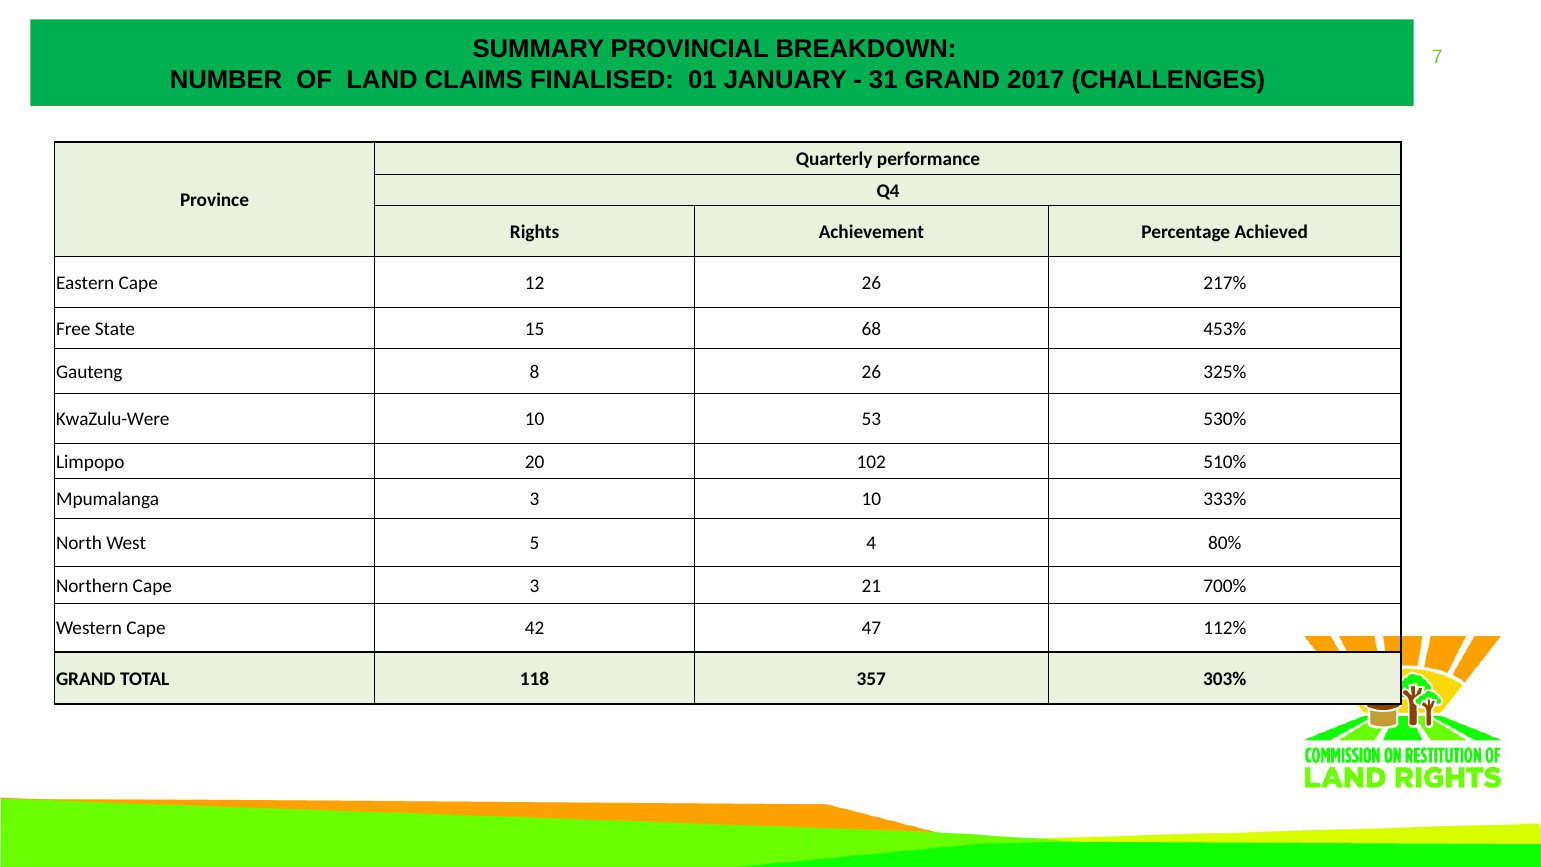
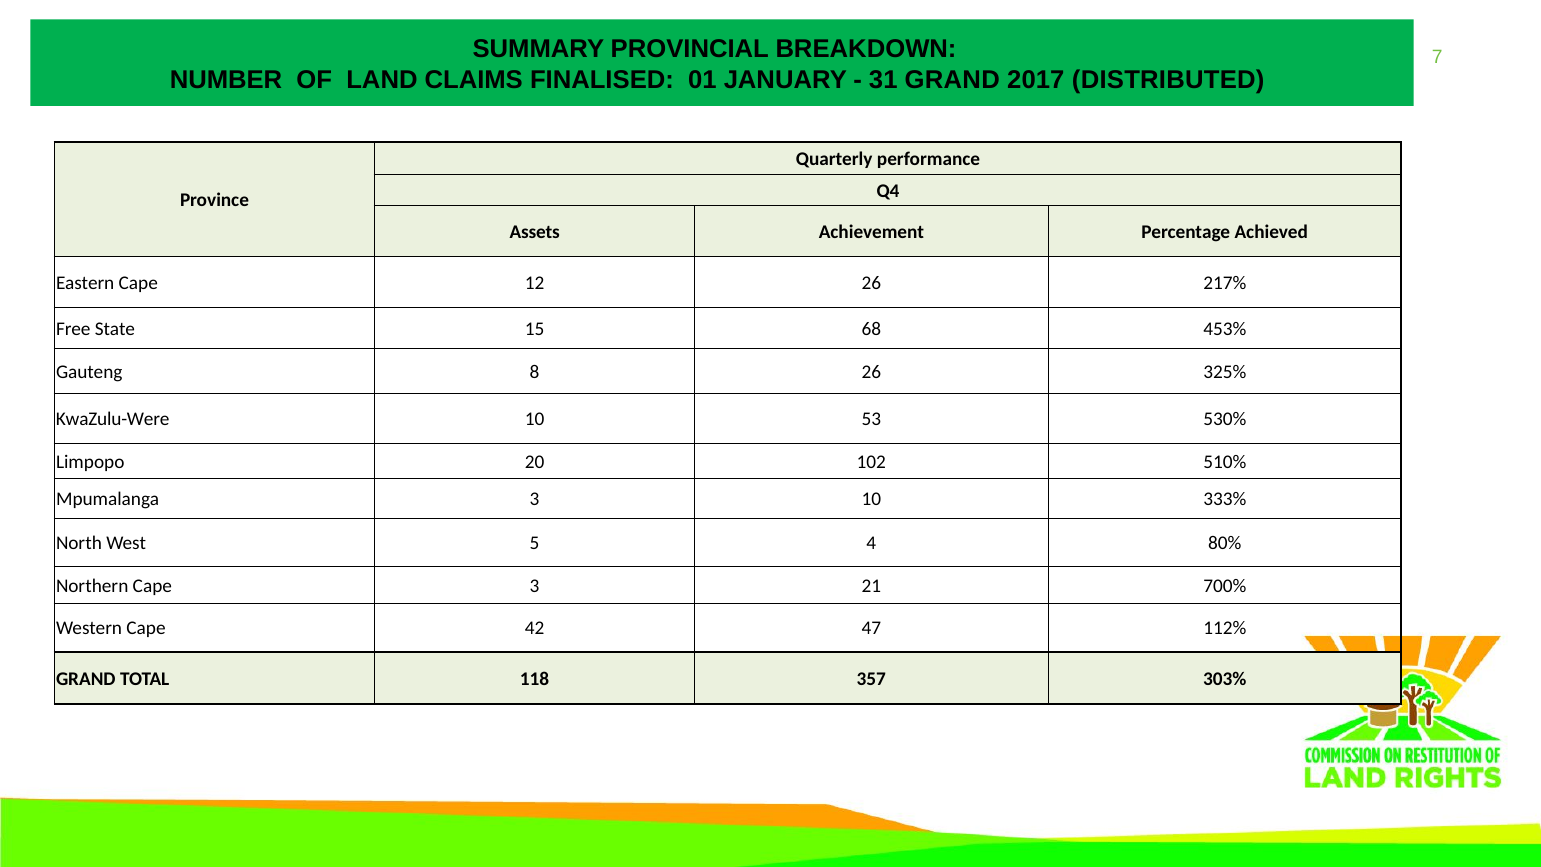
CHALLENGES: CHALLENGES -> DISTRIBUTED
Rights: Rights -> Assets
